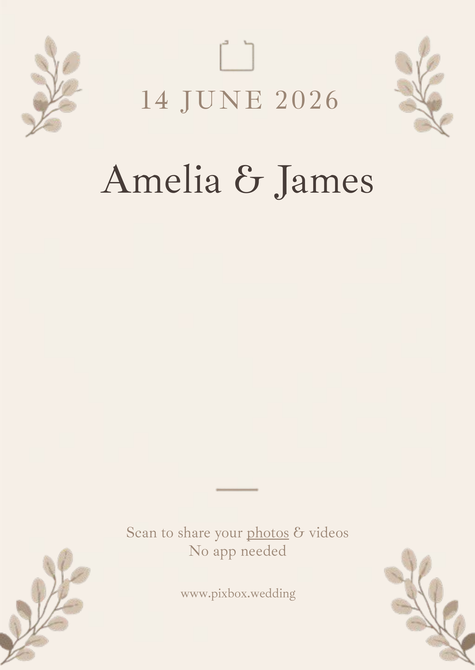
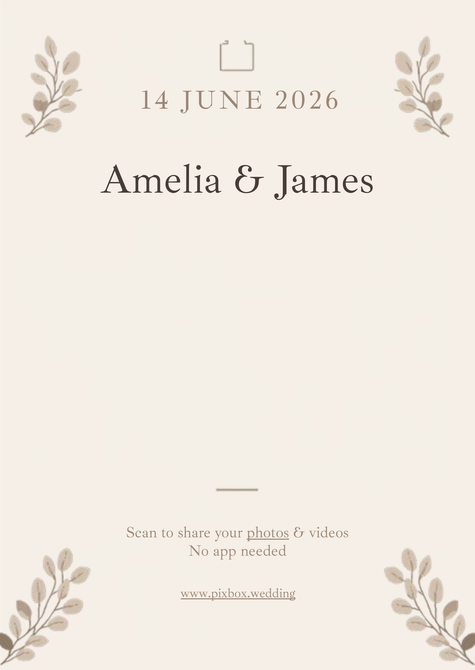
www.pixbox.wedding underline: none -> present
